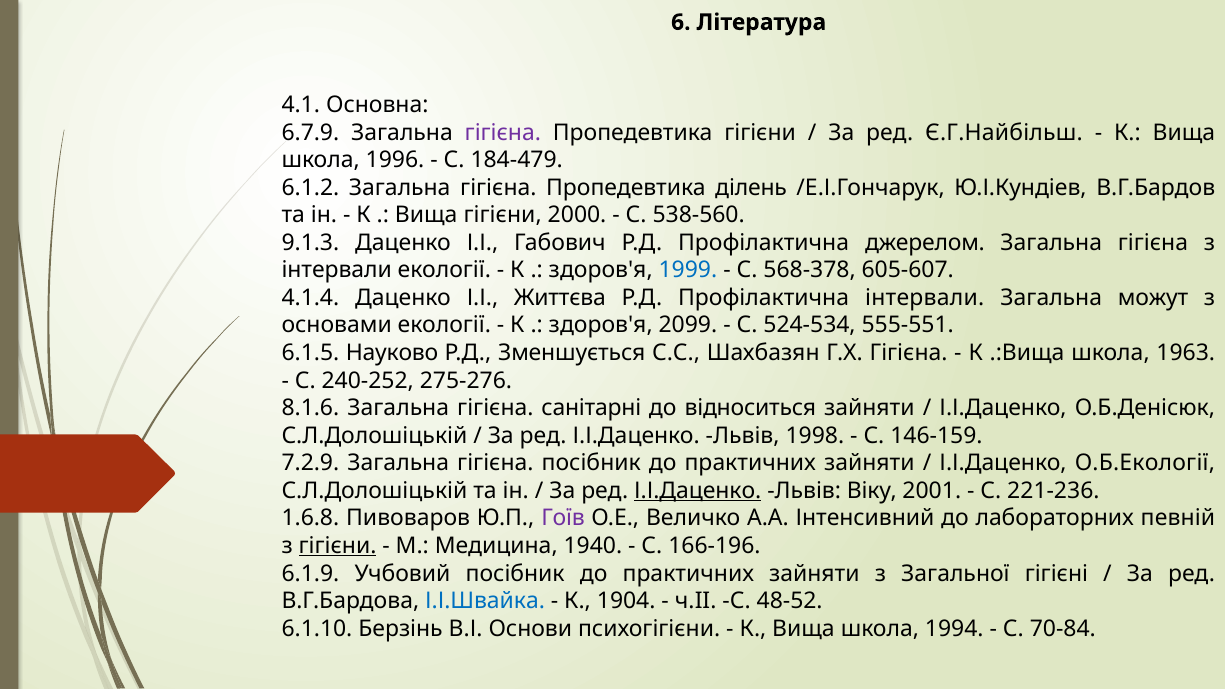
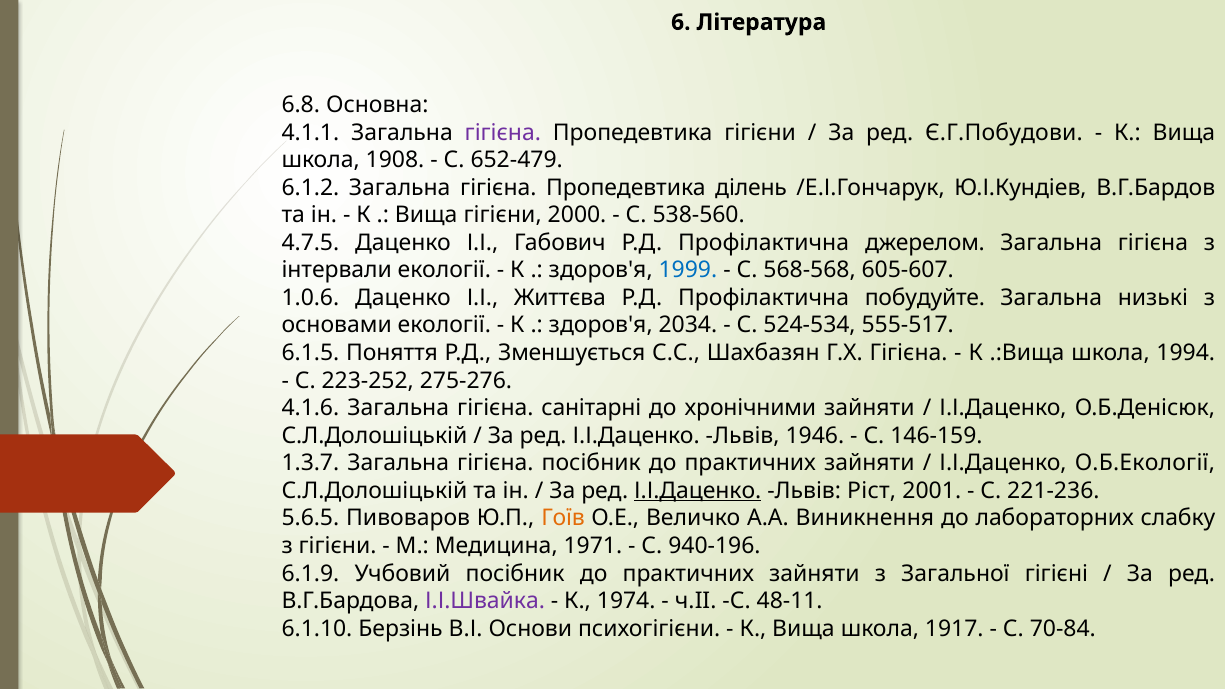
4.1: 4.1 -> 6.8
6.7.9: 6.7.9 -> 4.1.1
Є.Г.Найбільш: Є.Г.Найбільш -> Є.Г.Побудови
1996: 1996 -> 1908
184-479: 184-479 -> 652-479
9.1.3: 9.1.3 -> 4.7.5
568-378: 568-378 -> 568-568
4.1.4: 4.1.4 -> 1.0.6
Профілактична інтервали: інтервали -> побудуйте
можут: можут -> низькі
2099: 2099 -> 2034
555-551: 555-551 -> 555-517
Науково: Науково -> Поняття
1963: 1963 -> 1994
240-252: 240-252 -> 223-252
8.1.6: 8.1.6 -> 4.1.6
відноситься: відноситься -> хронічними
1998: 1998 -> 1946
7.2.9: 7.2.9 -> 1.3.7
Віку: Віку -> Ріст
1.6.8: 1.6.8 -> 5.6.5
Гоїв colour: purple -> orange
Інтенсивний: Інтенсивний -> Виникнення
певній: певній -> слабку
гігієни at (338, 546) underline: present -> none
1940: 1940 -> 1971
166-196: 166-196 -> 940-196
І.І.Швайка colour: blue -> purple
1904: 1904 -> 1974
48-52: 48-52 -> 48-11
1994: 1994 -> 1917
